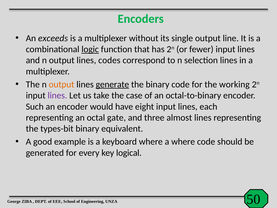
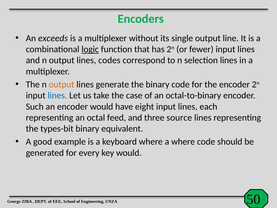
generate underline: present -> none
the working: working -> encoder
lines at (57, 95) colour: purple -> blue
gate: gate -> feed
almost: almost -> source
key logical: logical -> would
